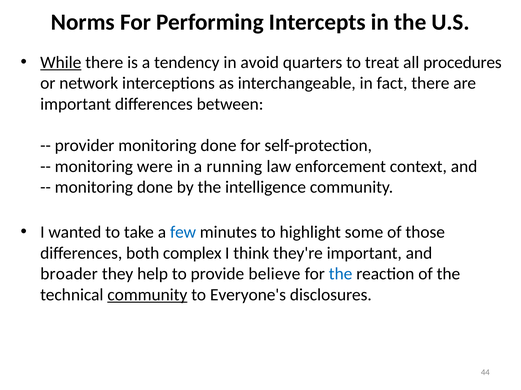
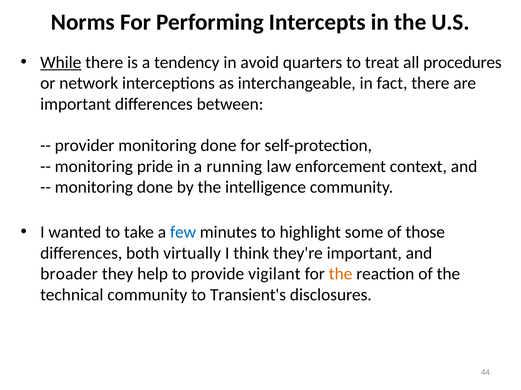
were: were -> pride
complex: complex -> virtually
believe: believe -> vigilant
the at (341, 274) colour: blue -> orange
community at (147, 295) underline: present -> none
Everyone's: Everyone's -> Transient's
